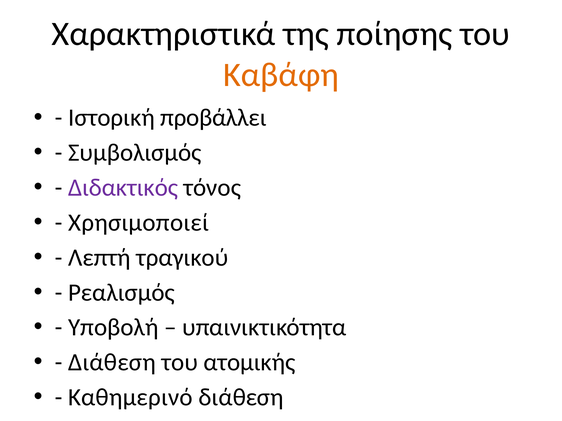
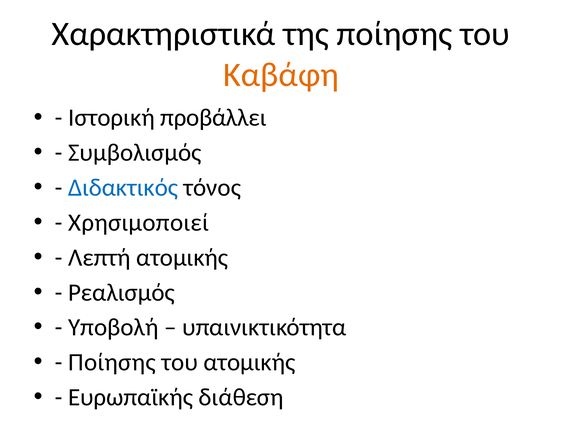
Διδακτικός colour: purple -> blue
Λεπτή τραγικού: τραγικού -> ατομικής
Διάθεση at (112, 363): Διάθεση -> Ποίησης
Καθημερινό: Καθημερινό -> Ευρωπαϊκής
